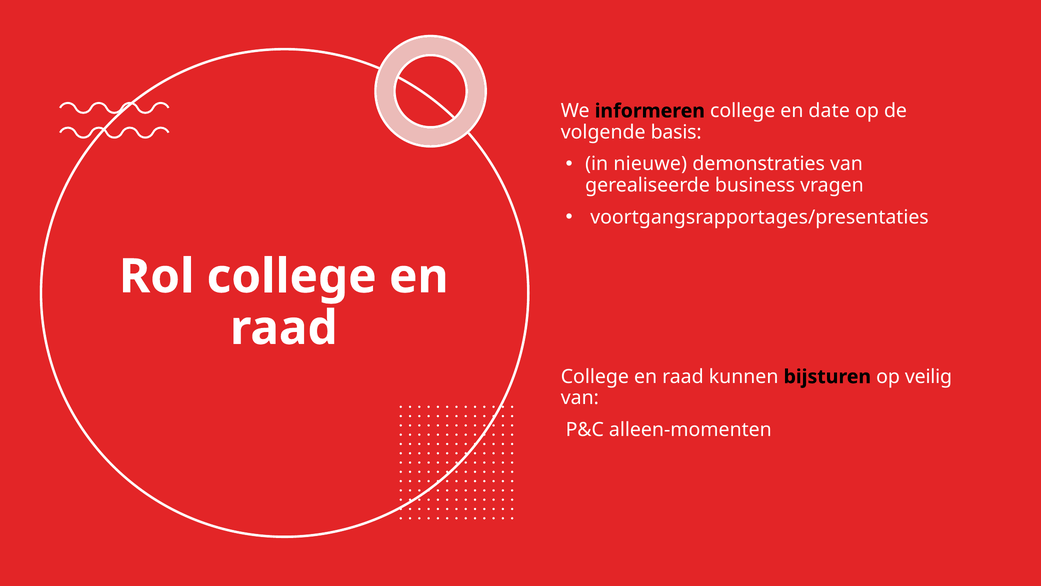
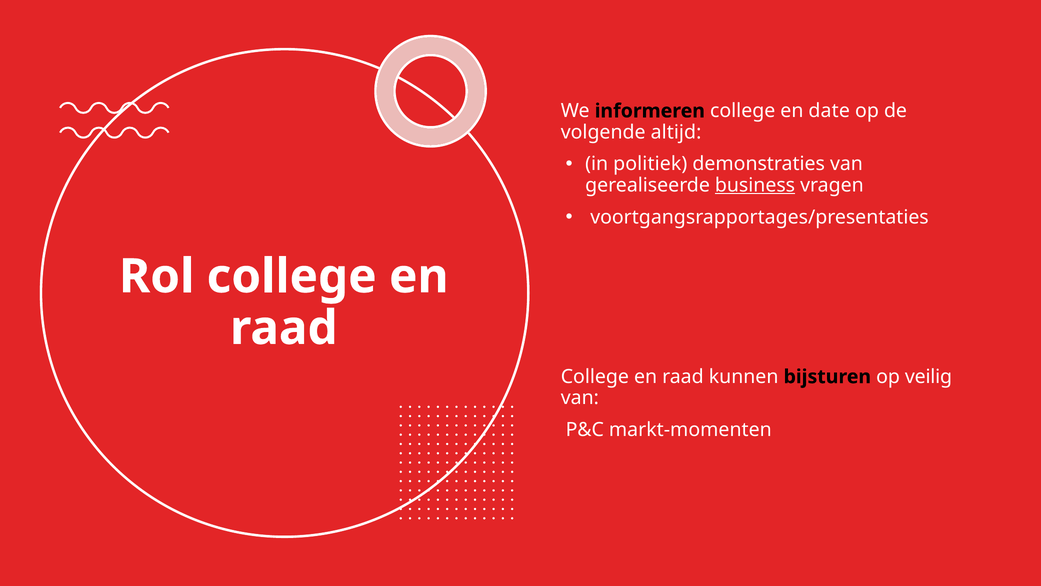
basis: basis -> altijd
nieuwe: nieuwe -> politiek
business underline: none -> present
alleen-momenten: alleen-momenten -> markt-momenten
